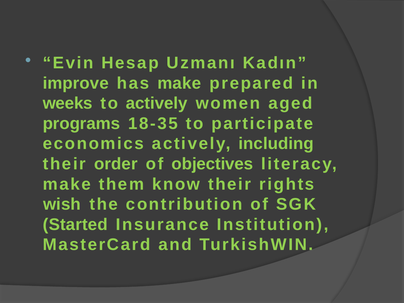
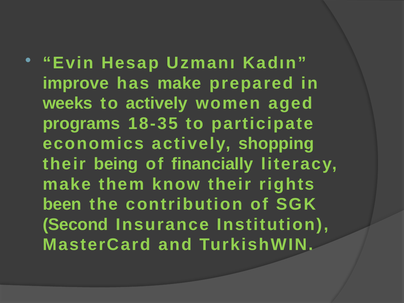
including: including -> shopping
order: order -> being
objectives: objectives -> financially
wish: wish -> been
Started: Started -> Second
